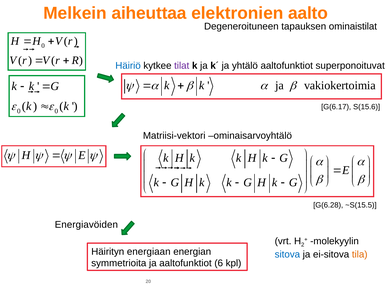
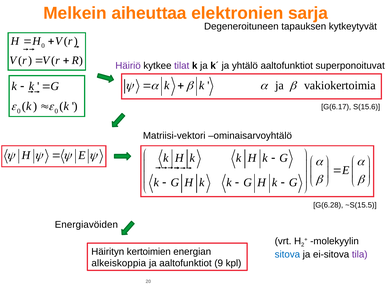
aalto: aalto -> sarja
ominaistilat: ominaistilat -> kytkeytyvät
Häiriö colour: blue -> purple
energiaan: energiaan -> kertoimien
tila colour: orange -> purple
symmetrioita: symmetrioita -> alkeiskoppia
6: 6 -> 9
